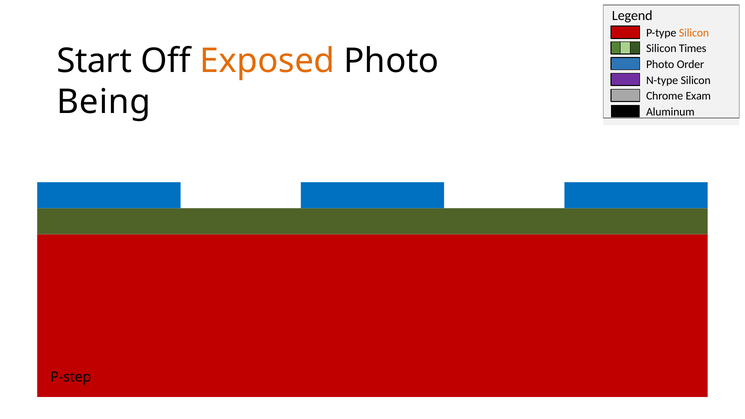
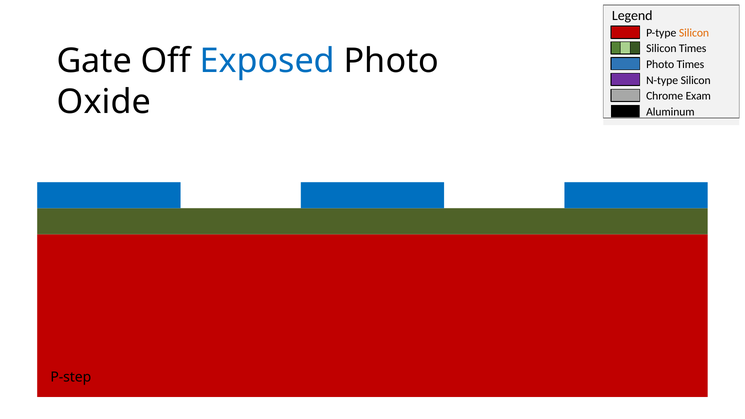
Start: Start -> Gate
Exposed colour: orange -> blue
Photo Order: Order -> Times
Being: Being -> Oxide
